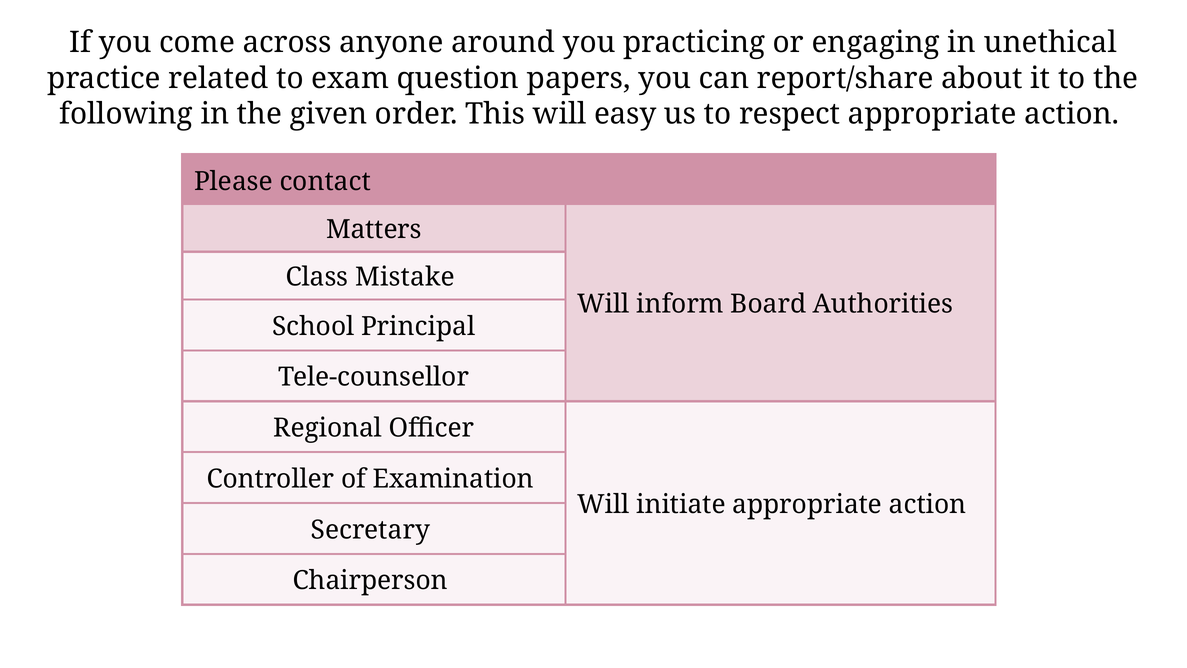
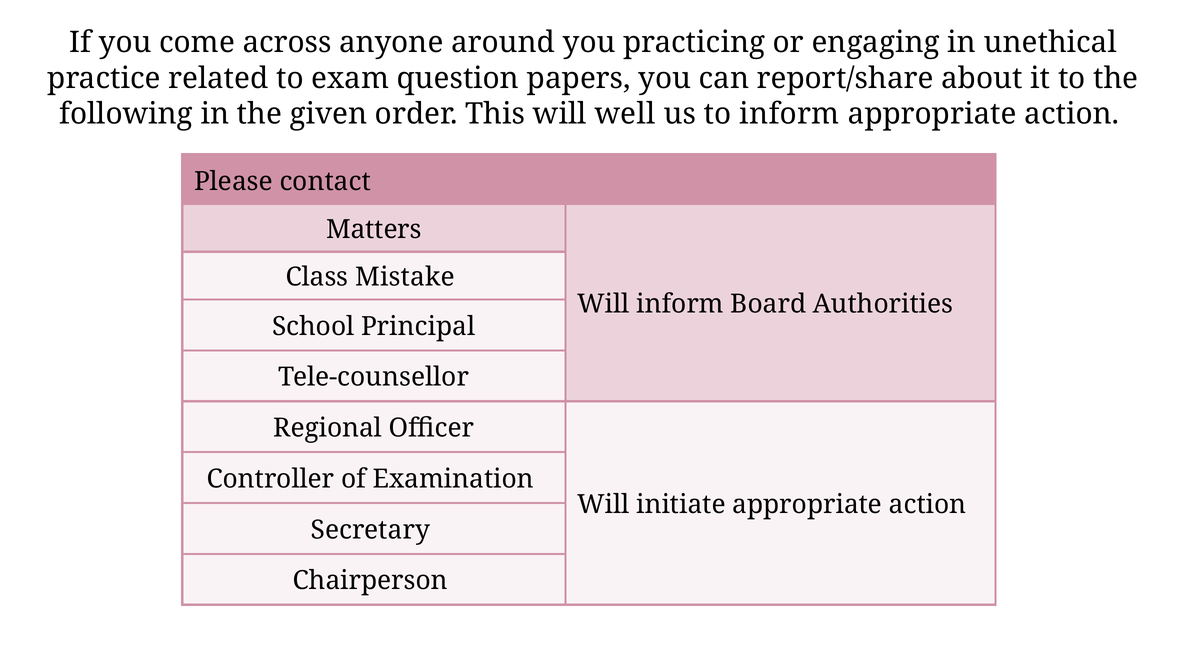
easy: easy -> well
to respect: respect -> inform
